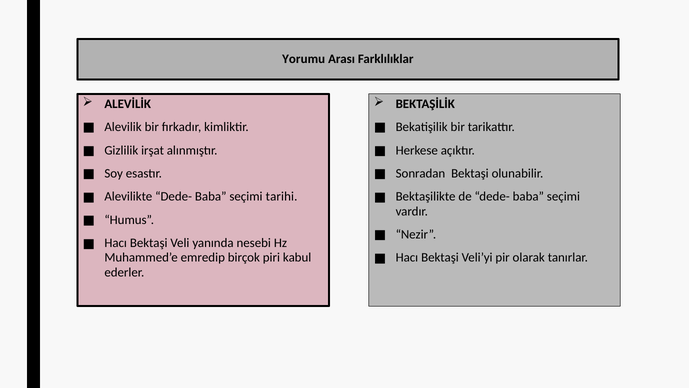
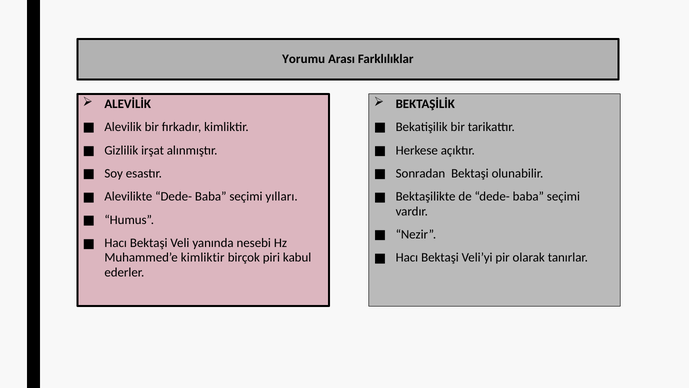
tarihi: tarihi -> yılları
Muhammed’e emredip: emredip -> kimliktir
